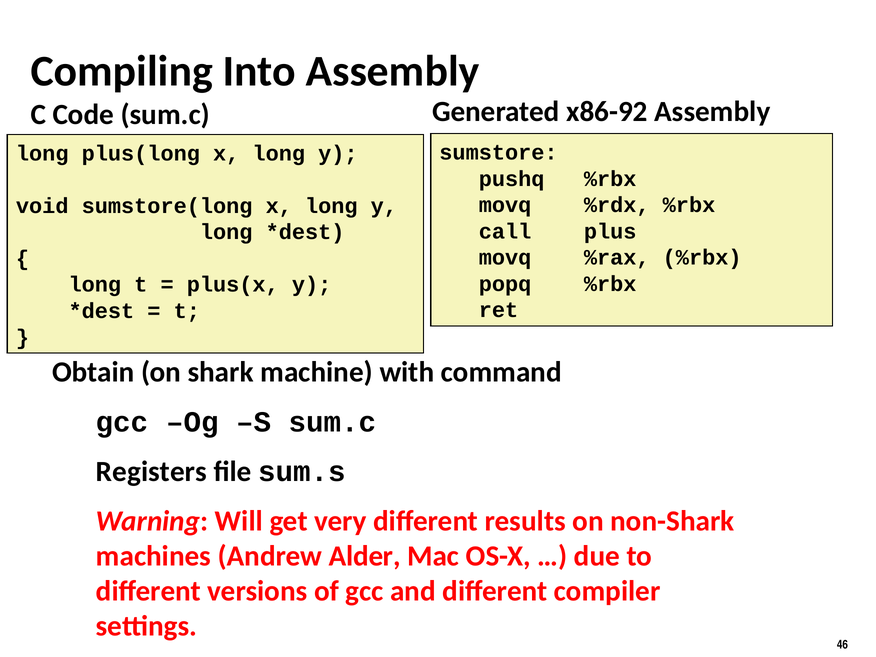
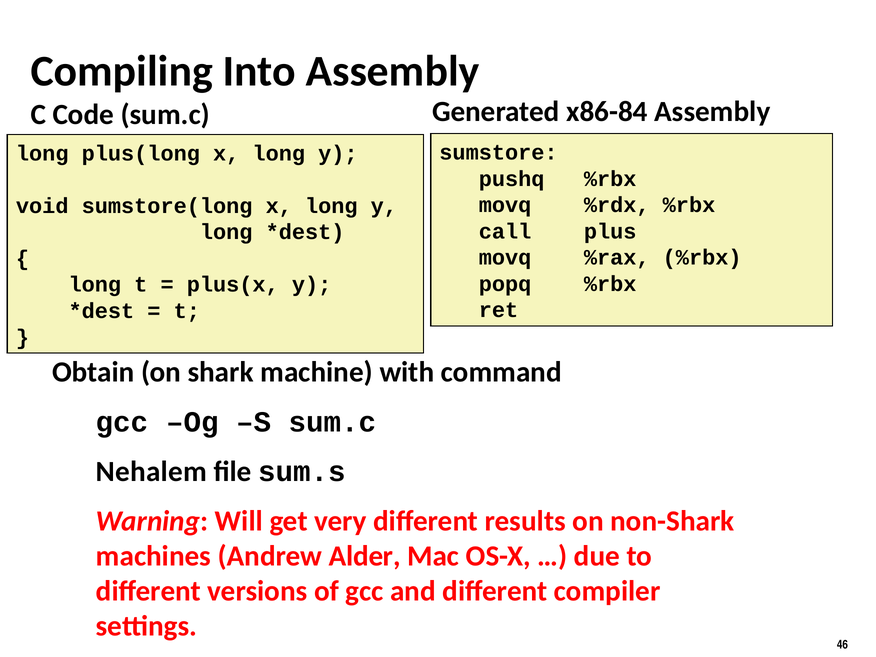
x86-92: x86-92 -> x86-84
Registers: Registers -> Nehalem
